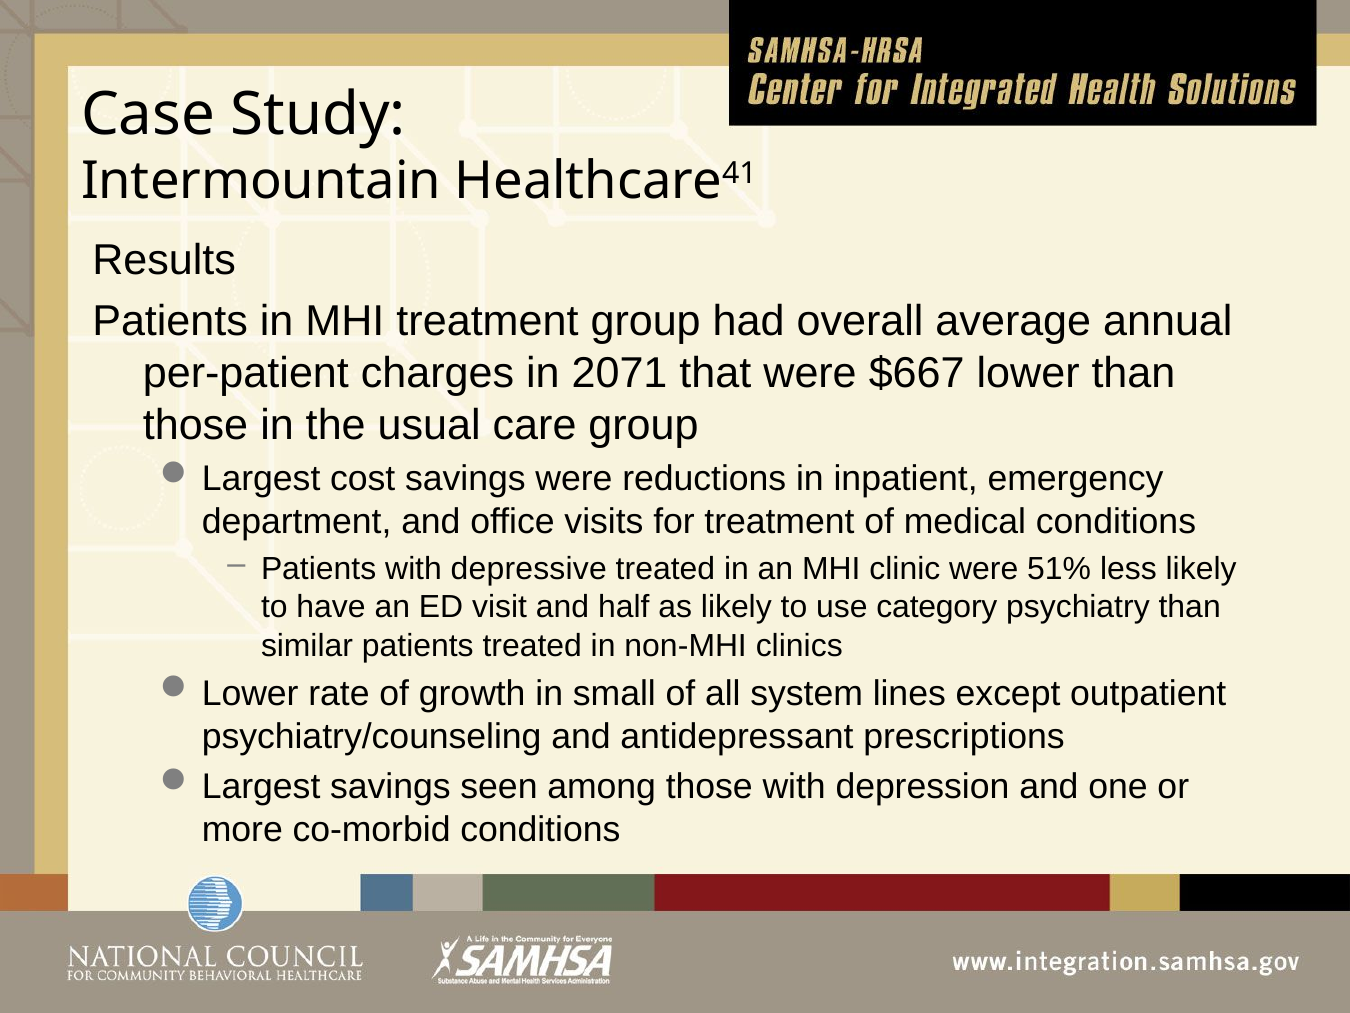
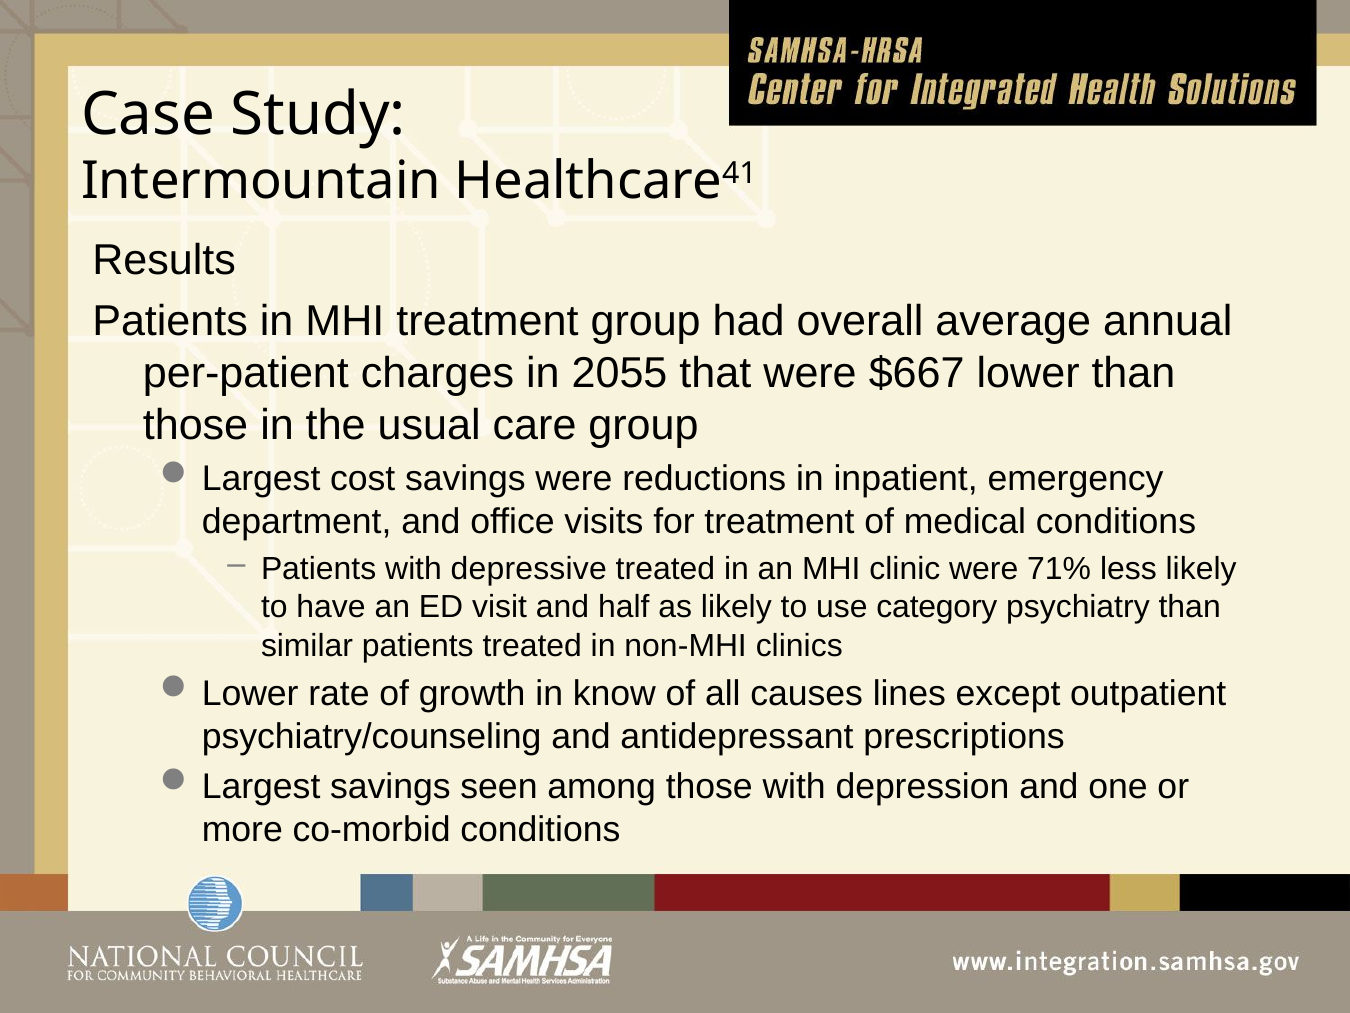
2071: 2071 -> 2055
51%: 51% -> 71%
small: small -> know
system: system -> causes
